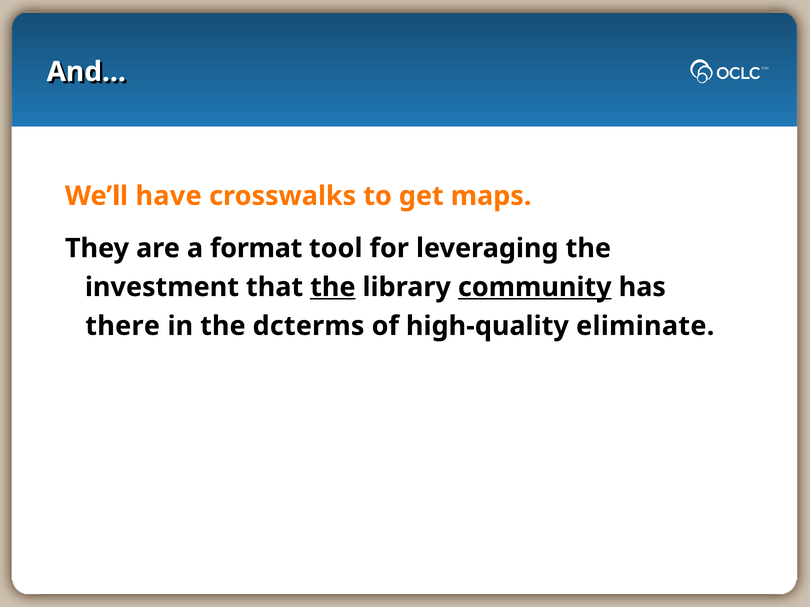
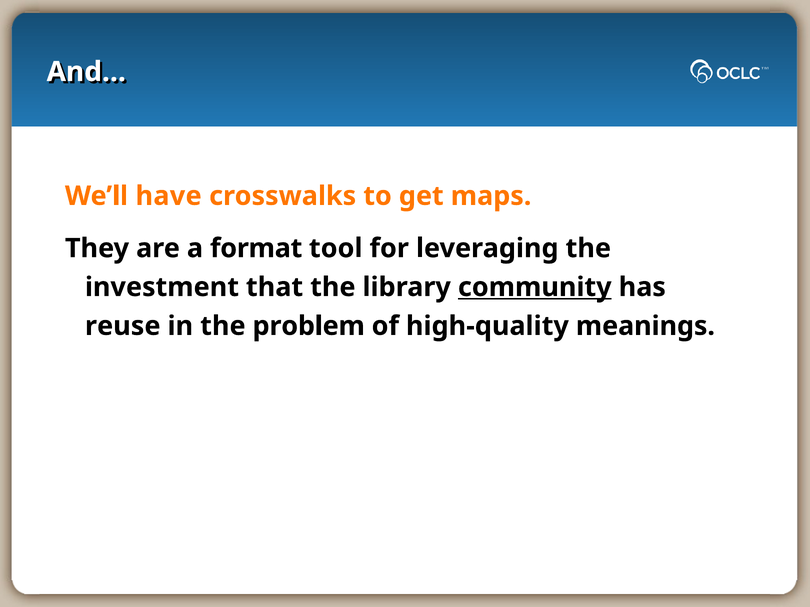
the at (333, 287) underline: present -> none
there: there -> reuse
dcterms: dcterms -> problem
eliminate: eliminate -> meanings
